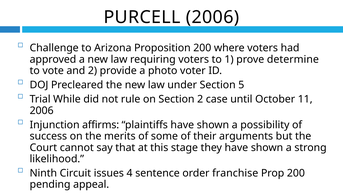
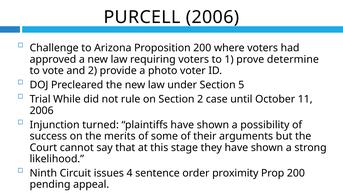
affirms: affirms -> turned
franchise: franchise -> proximity
